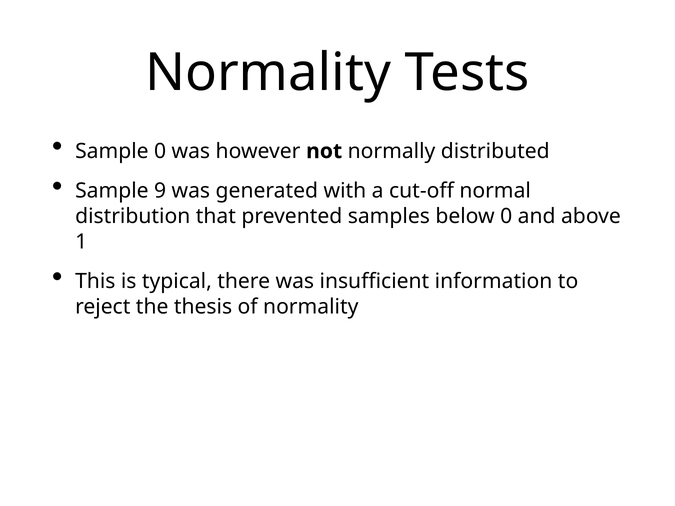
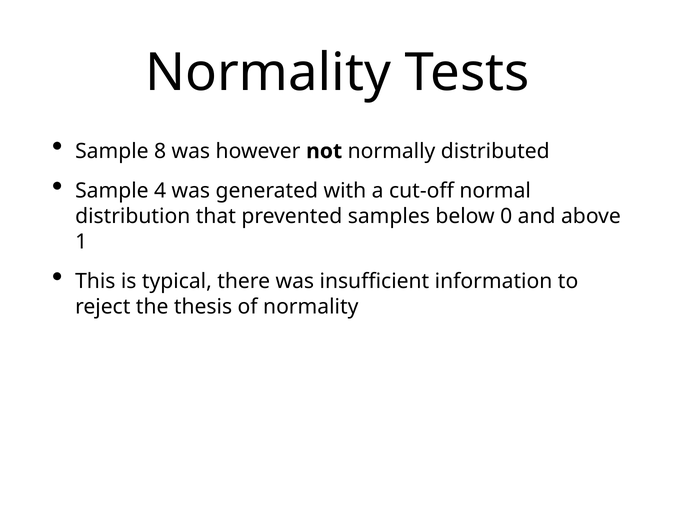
Sample 0: 0 -> 8
9: 9 -> 4
